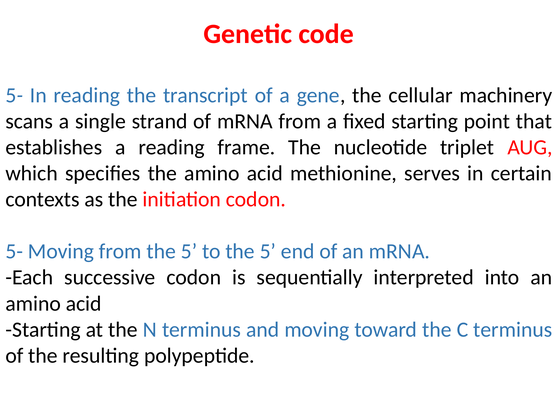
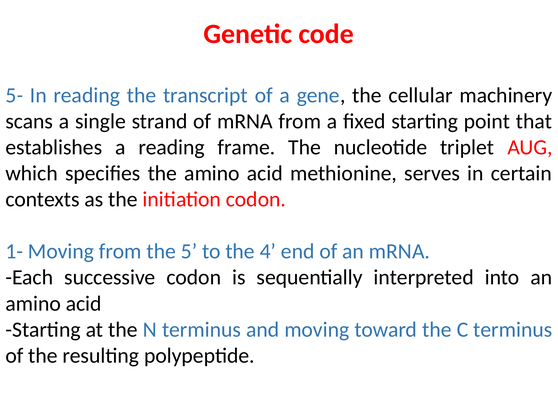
5- at (14, 252): 5- -> 1-
to the 5: 5 -> 4
